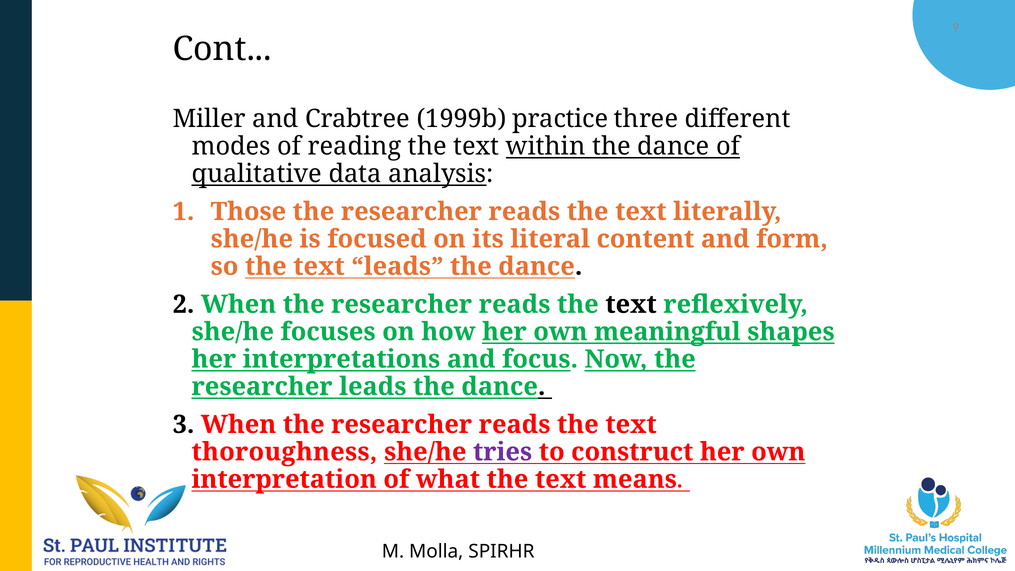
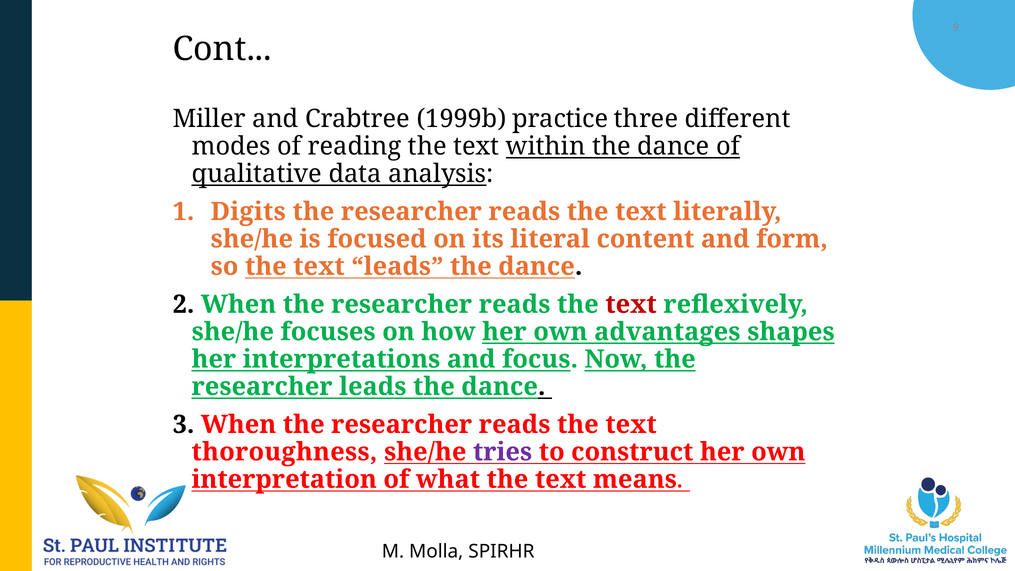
Those: Those -> Digits
text at (631, 304) colour: black -> red
meaningful: meaningful -> advantages
